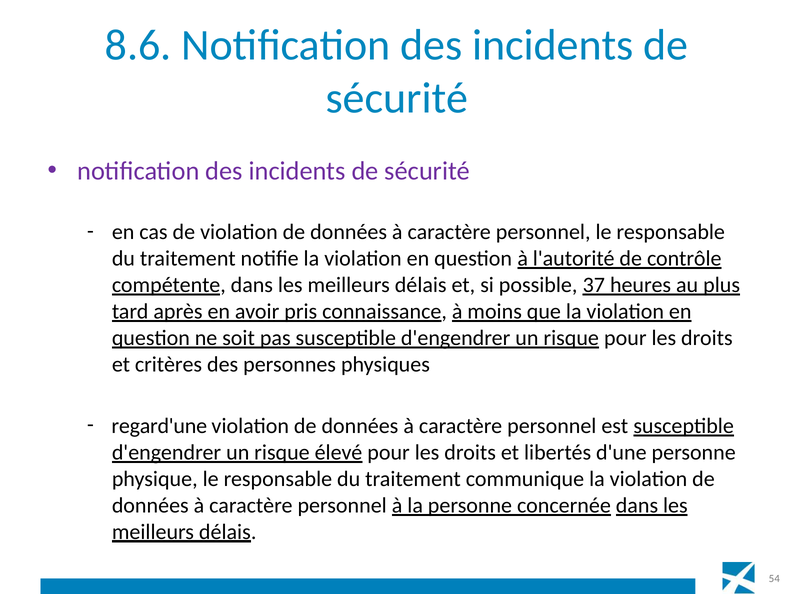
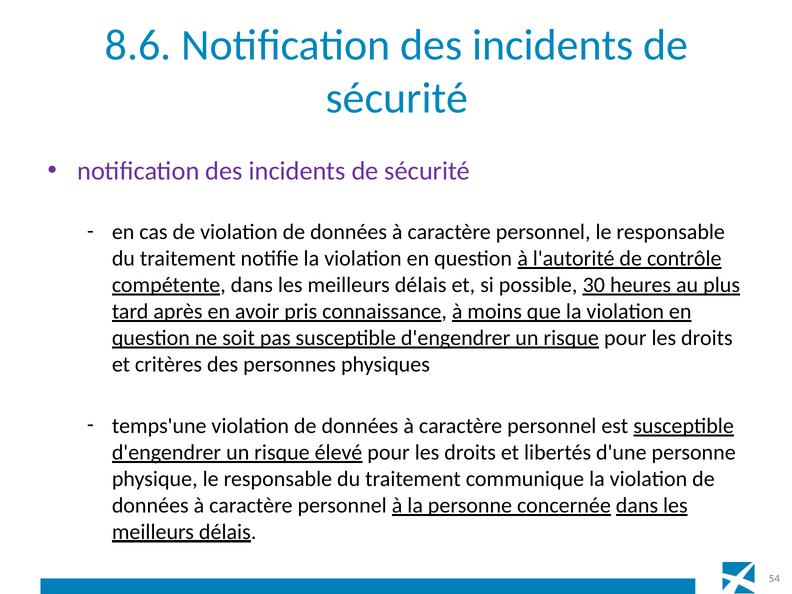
37: 37 -> 30
regard'une: regard'une -> temps'une
